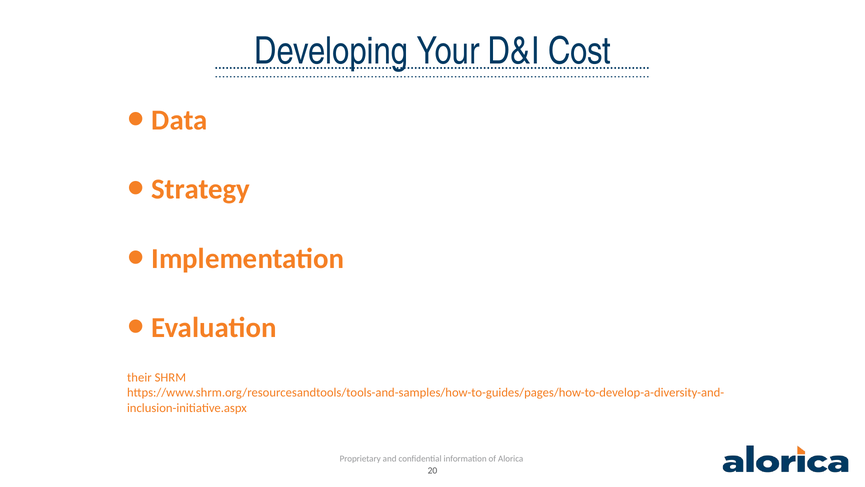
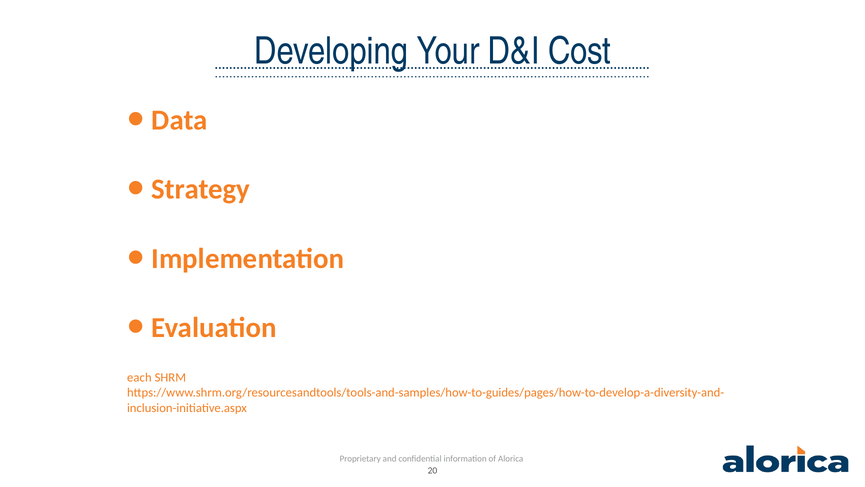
their: their -> each
